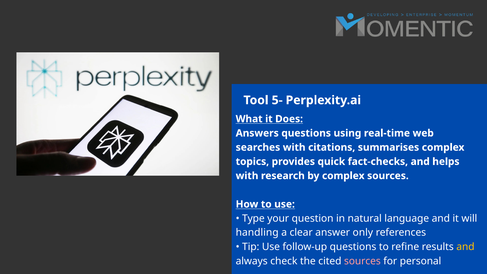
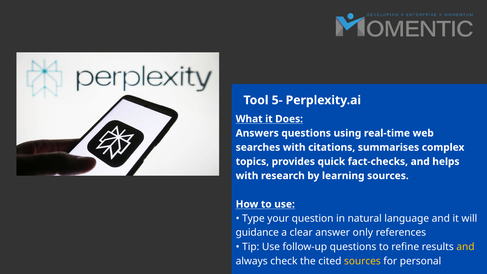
by complex: complex -> learning
handling: handling -> guidance
sources at (362, 261) colour: pink -> yellow
